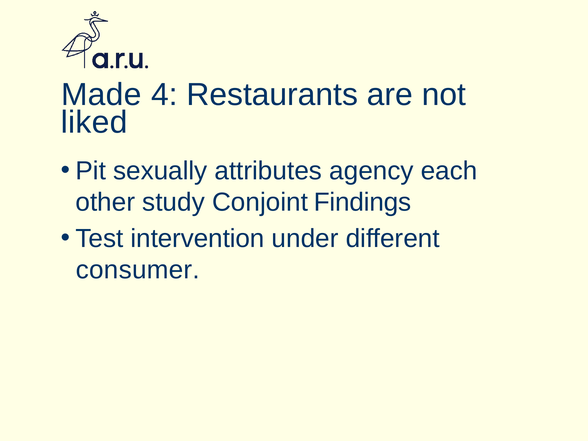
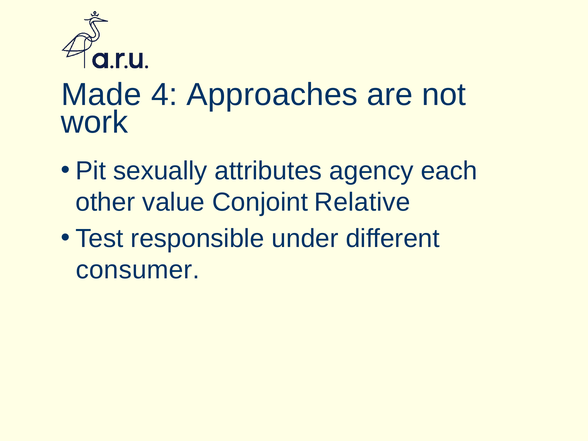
Restaurants: Restaurants -> Approaches
liked: liked -> work
study: study -> value
Findings: Findings -> Relative
intervention: intervention -> responsible
